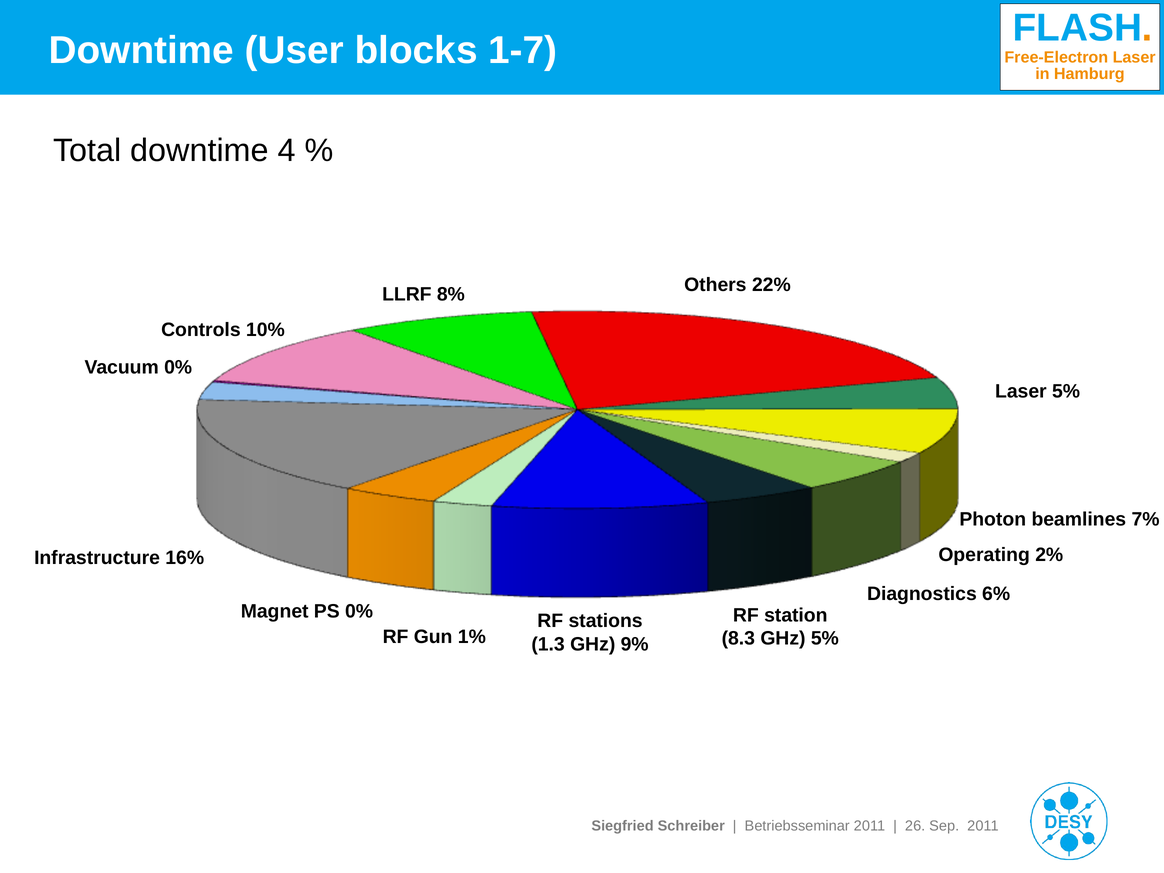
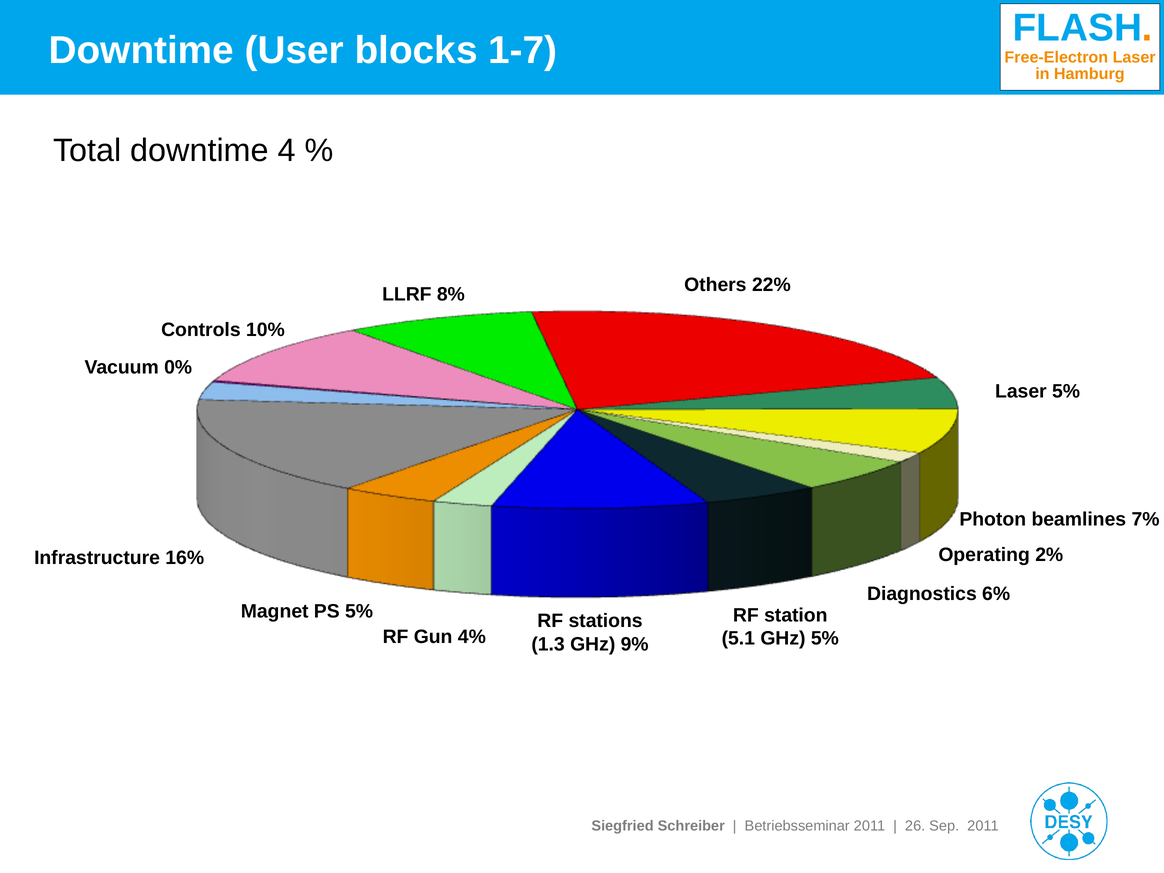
PS 0%: 0% -> 5%
1%: 1% -> 4%
8.3: 8.3 -> 5.1
